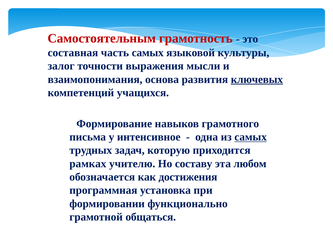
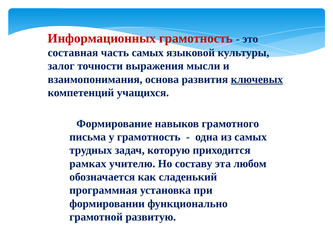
Самостоятельным: Самостоятельным -> Информационных
у интенсивное: интенсивное -> грамотность
самых at (251, 137) underline: present -> none
достижения: достижения -> сладенький
общаться: общаться -> развитую
